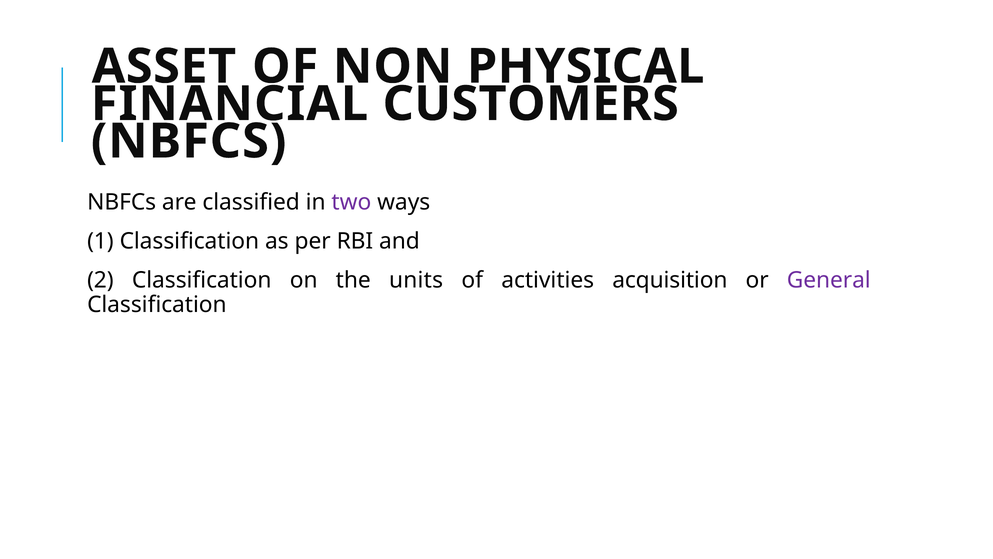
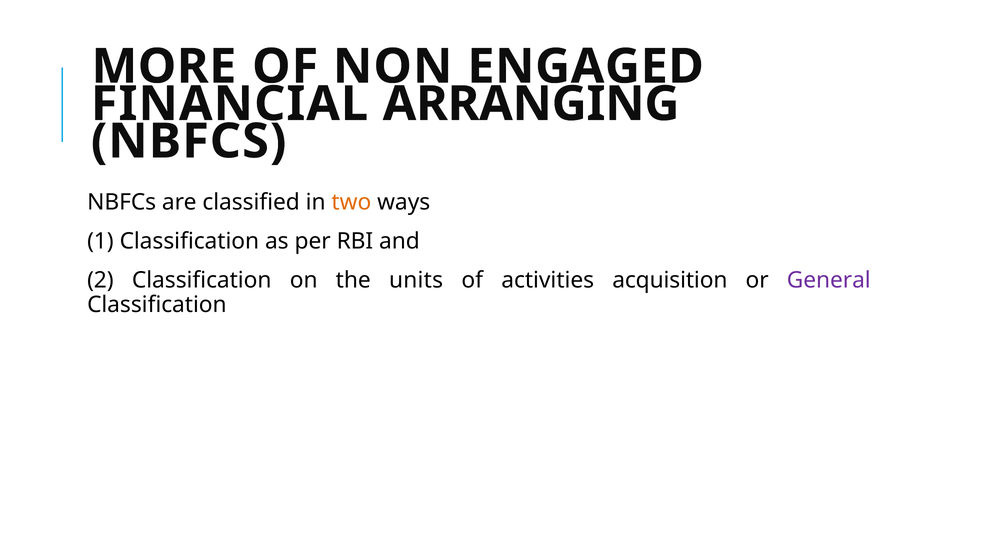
ASSET: ASSET -> MORE
PHYSICAL: PHYSICAL -> ENGAGED
CUSTOMERS: CUSTOMERS -> ARRANGING
two colour: purple -> orange
